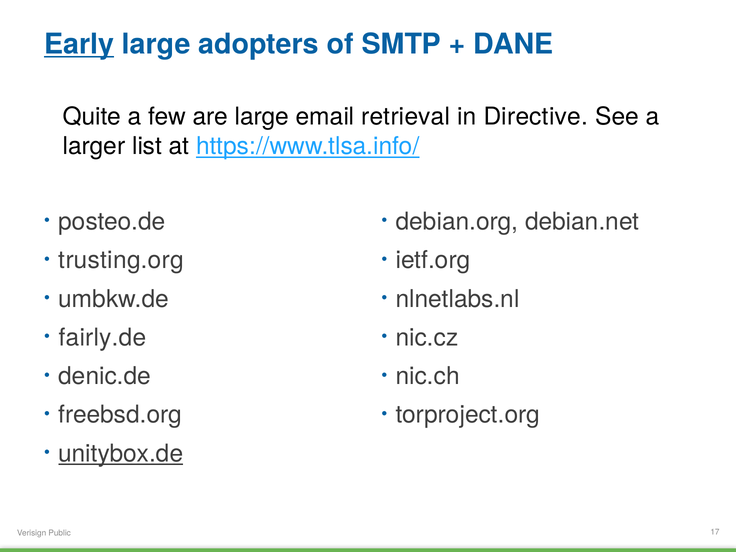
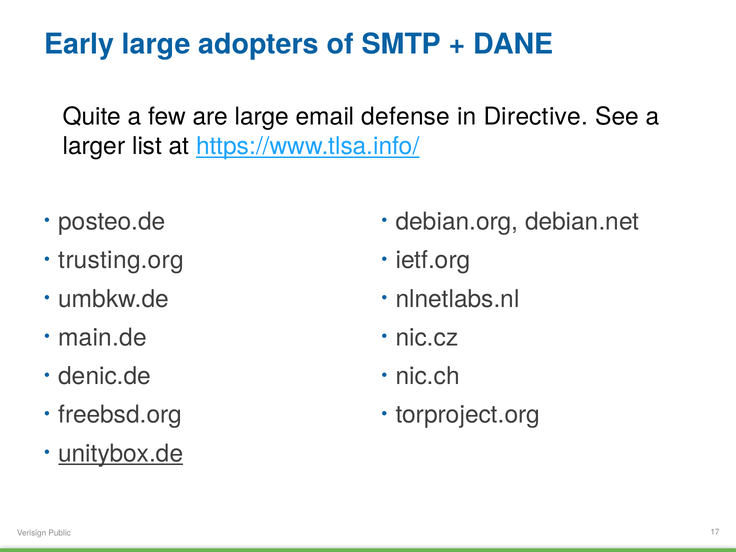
Early underline: present -> none
retrieval: retrieval -> defense
fairly.de: fairly.de -> main.de
